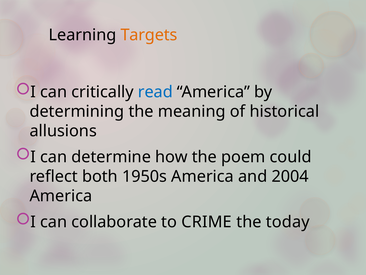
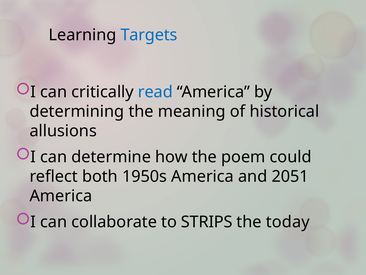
Targets colour: orange -> blue
2004: 2004 -> 2051
CRIME: CRIME -> STRIPS
